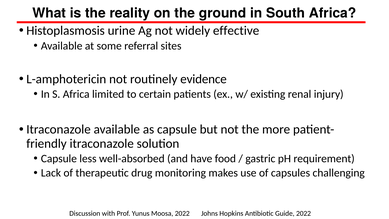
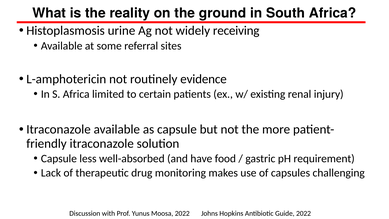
effective: effective -> receiving
